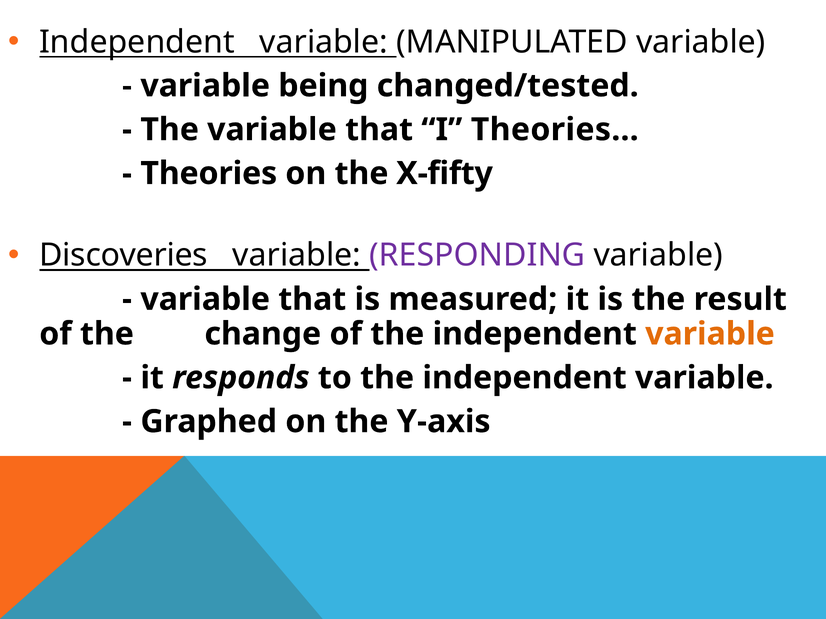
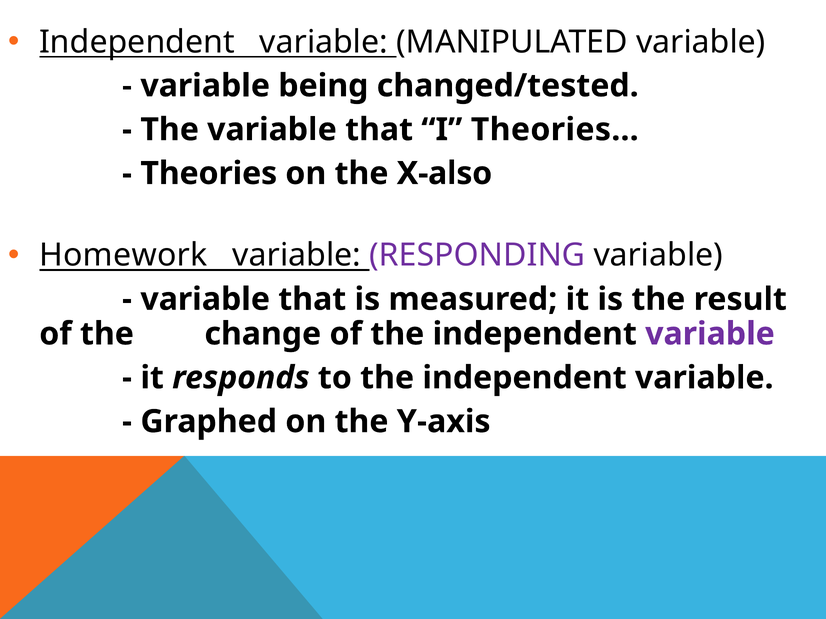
X-fifty: X-fifty -> X-also
Discoveries: Discoveries -> Homework
variable at (710, 334) colour: orange -> purple
